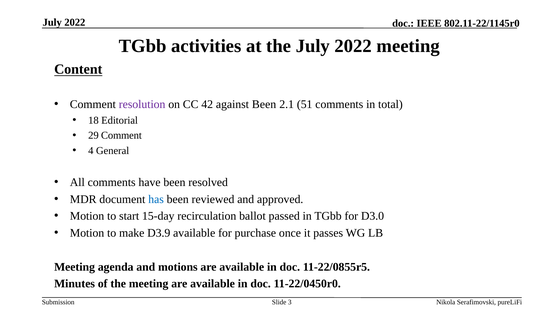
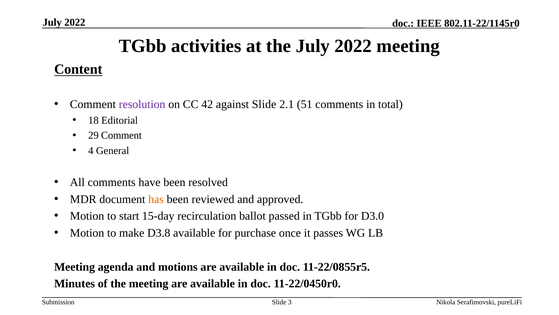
against Been: Been -> Slide
has colour: blue -> orange
D3.9: D3.9 -> D3.8
